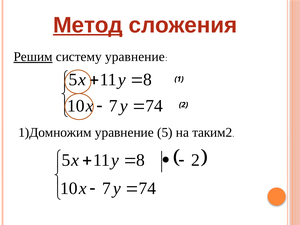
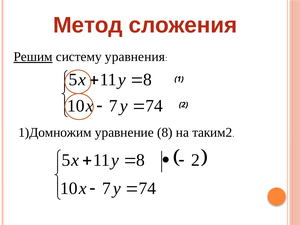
Метод underline: present -> none
систему уравнение: уравнение -> уравнения
уравнение 5: 5 -> 8
